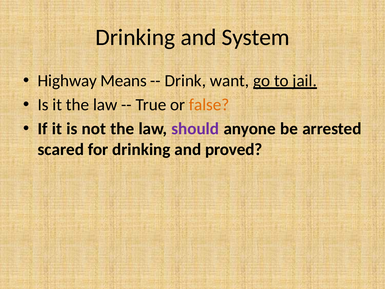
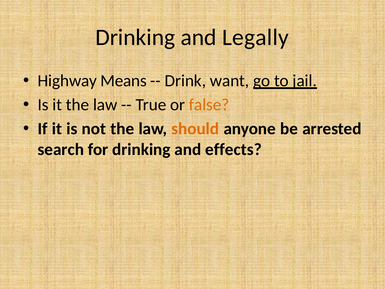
System: System -> Legally
should colour: purple -> orange
scared: scared -> search
proved: proved -> effects
